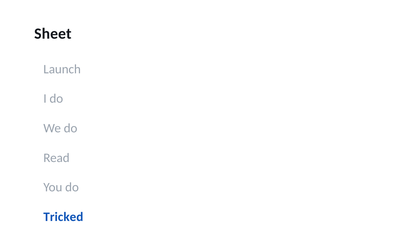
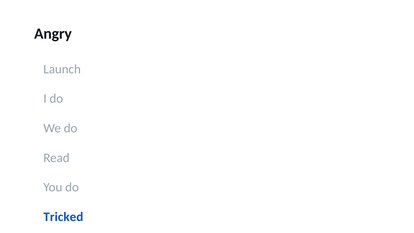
Sheet: Sheet -> Angry
